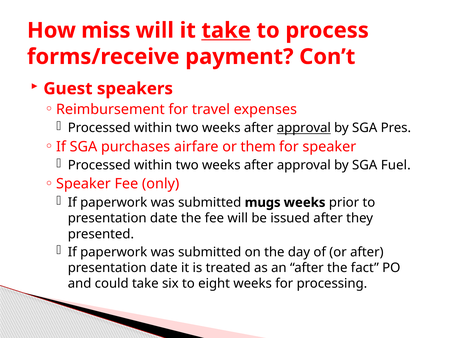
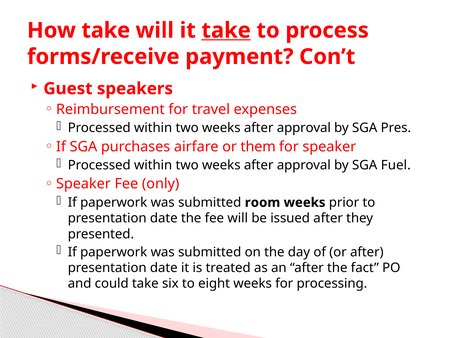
How miss: miss -> take
approval at (304, 128) underline: present -> none
mugs: mugs -> room
